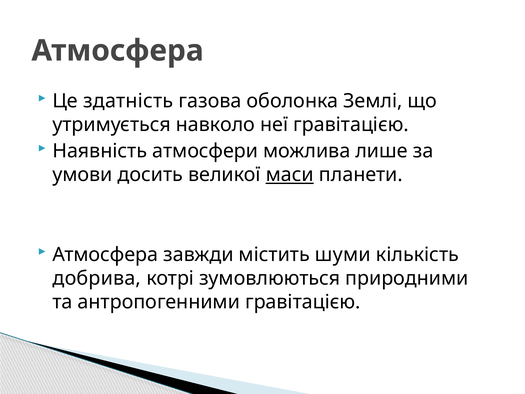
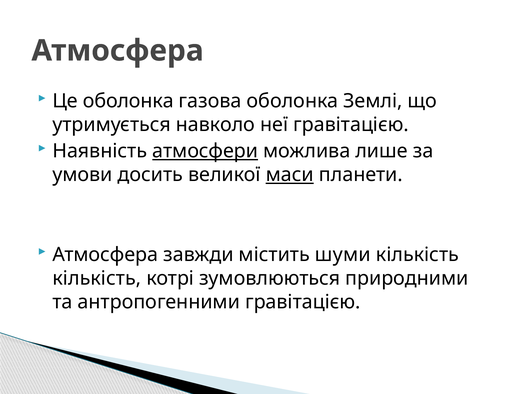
Це здатність: здатність -> оболонка
атмосфери underline: none -> present
добрива at (97, 278): добрива -> кількість
